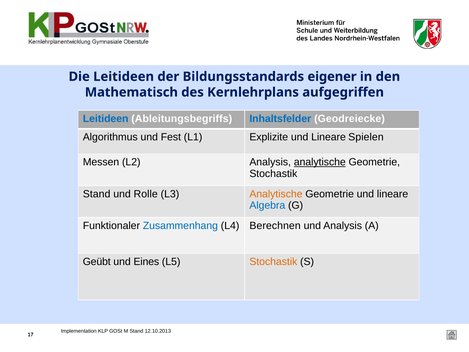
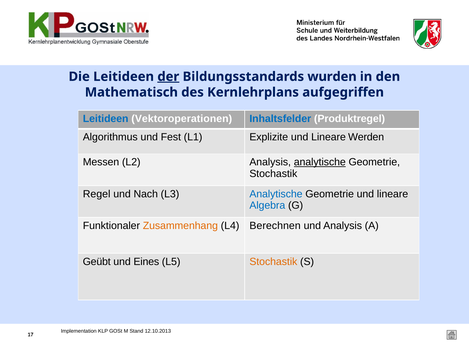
der underline: none -> present
eigener: eigener -> wurden
Ableitungsbegriffs: Ableitungsbegriffs -> Vektoroperationen
Geodreiecke: Geodreiecke -> Produktregel
Spielen: Spielen -> Werden
Stand at (97, 194): Stand -> Regel
Rolle: Rolle -> Nach
Analytische at (276, 194) colour: orange -> blue
Zusammenhang colour: blue -> orange
